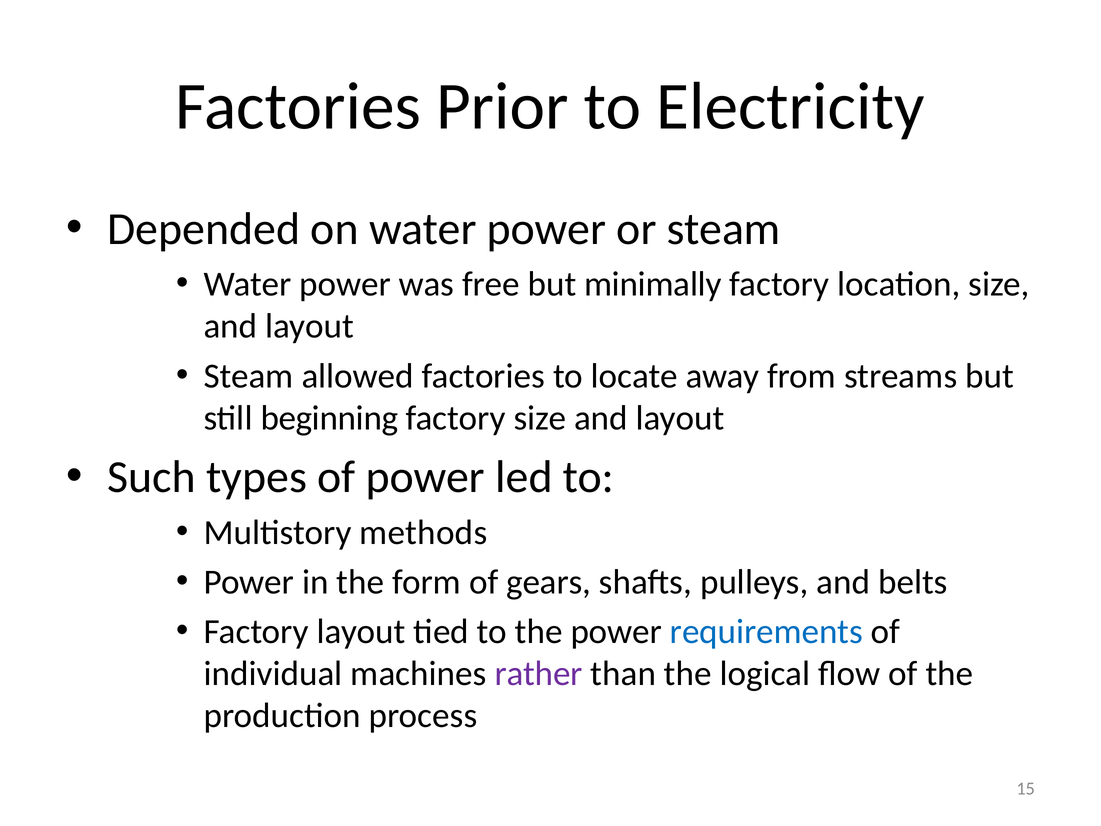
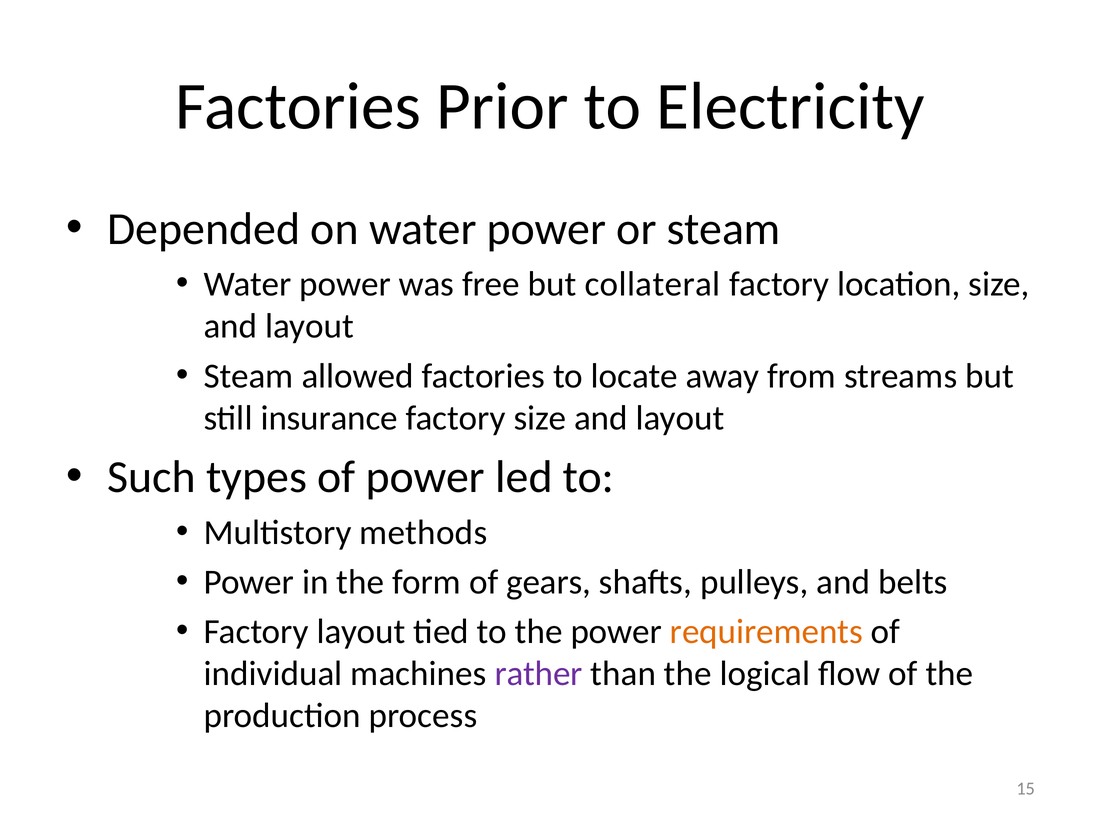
minimally: minimally -> collateral
beginning: beginning -> insurance
requirements colour: blue -> orange
